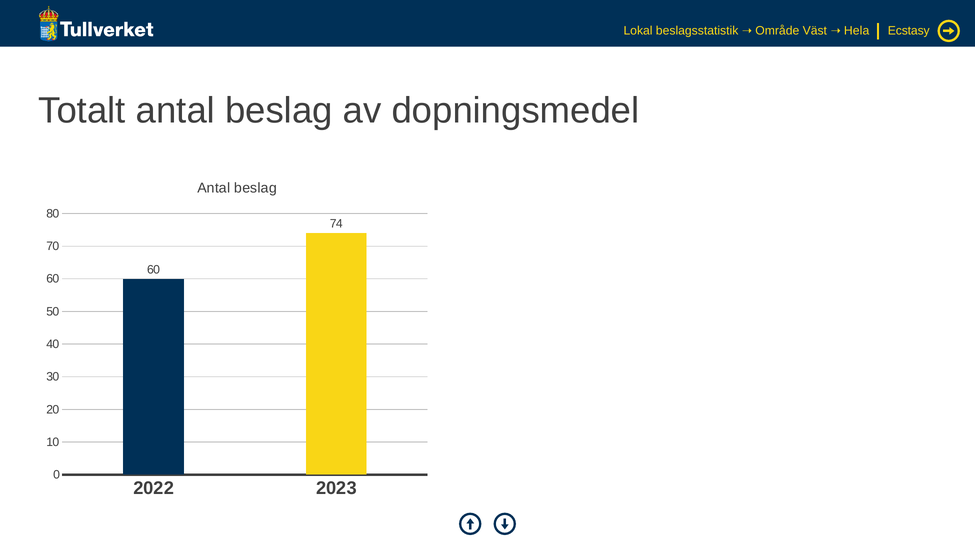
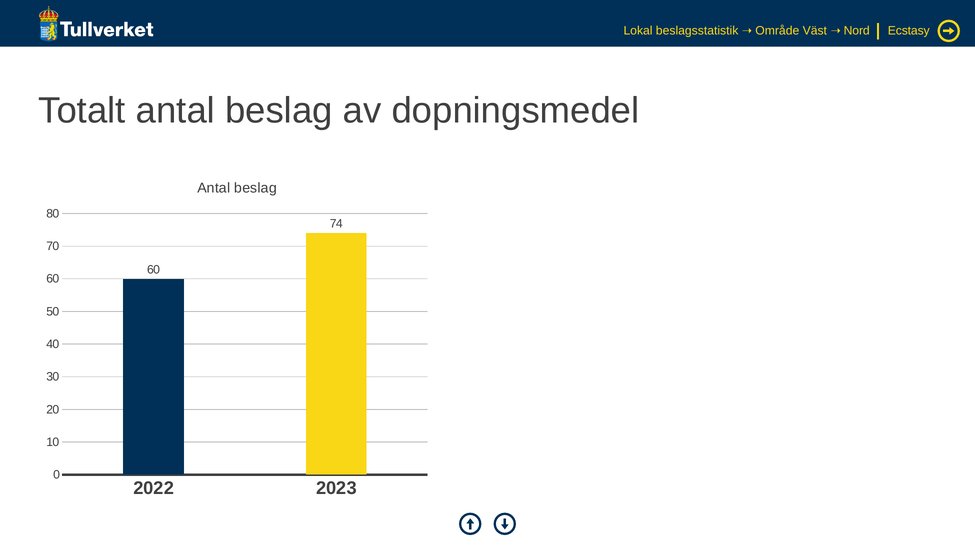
Hela: Hela -> Nord
